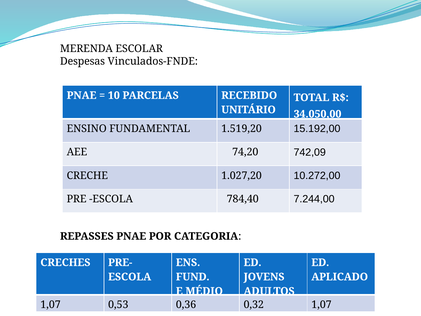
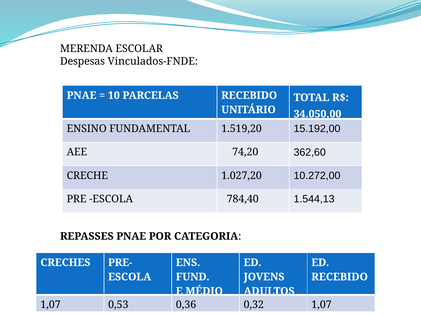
742,09: 742,09 -> 362,60
7.244,00: 7.244,00 -> 1.544,13
APLICADO at (340, 277): APLICADO -> RECEBIDO
